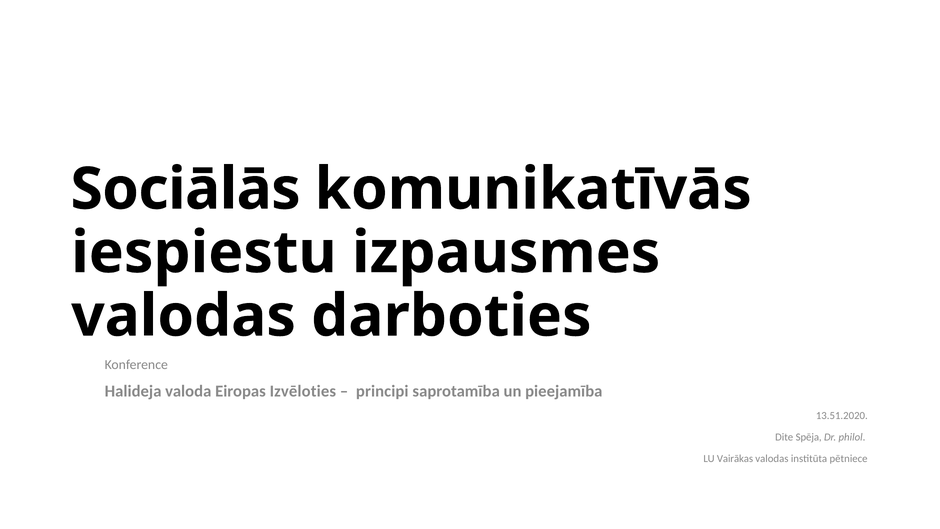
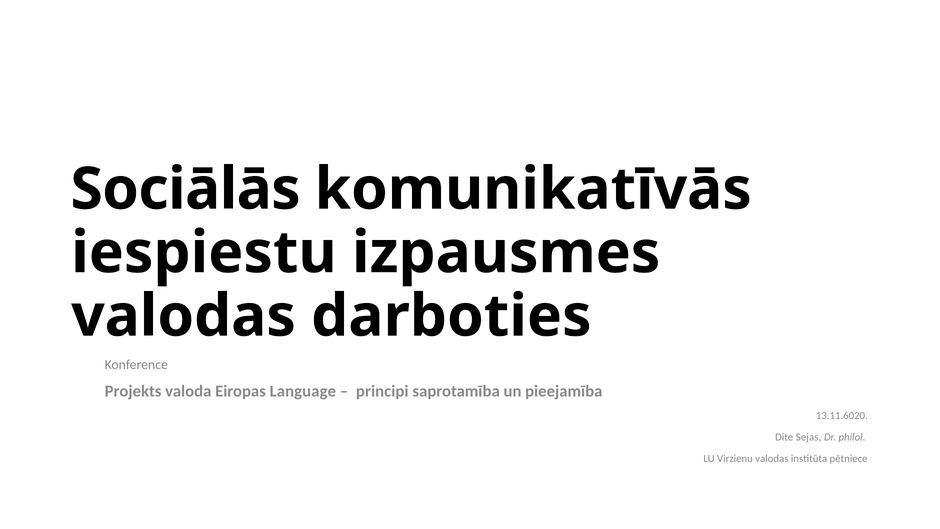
Halideja: Halideja -> Projekts
Izvēloties: Izvēloties -> Language
13.51.2020: 13.51.2020 -> 13.11.6020
Spēja: Spēja -> Sejas
Vairākas: Vairākas -> Virzienu
